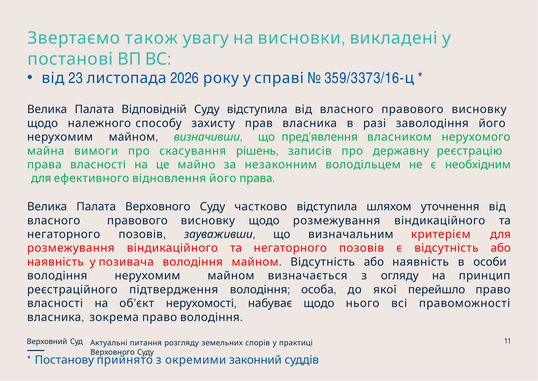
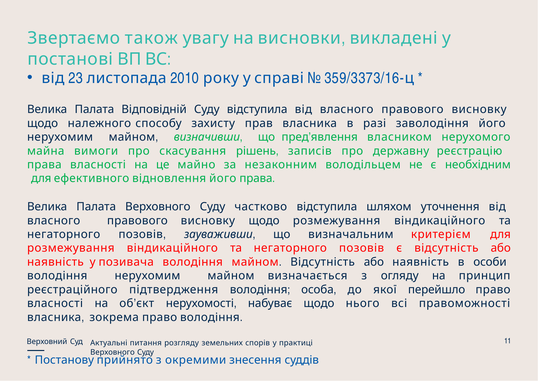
2026: 2026 -> 2010
законний: законний -> знесення
